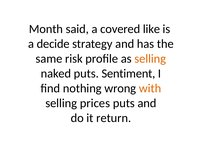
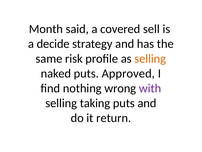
like: like -> sell
Sentiment: Sentiment -> Approved
with colour: orange -> purple
prices: prices -> taking
